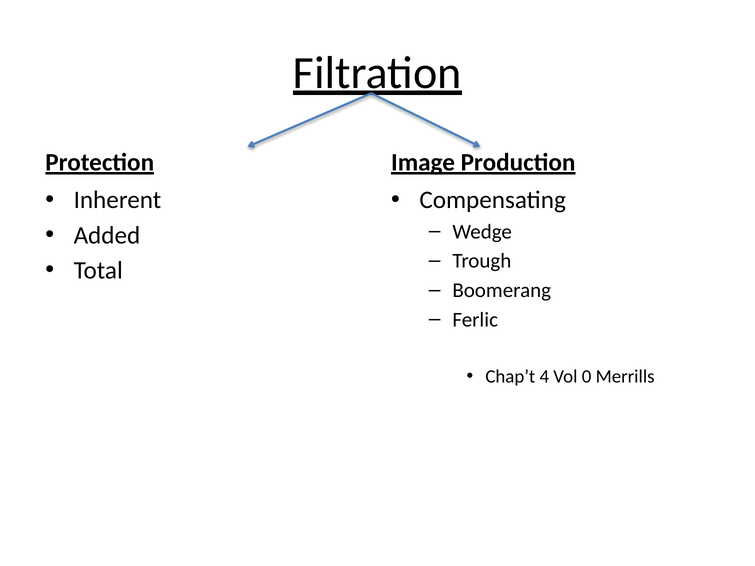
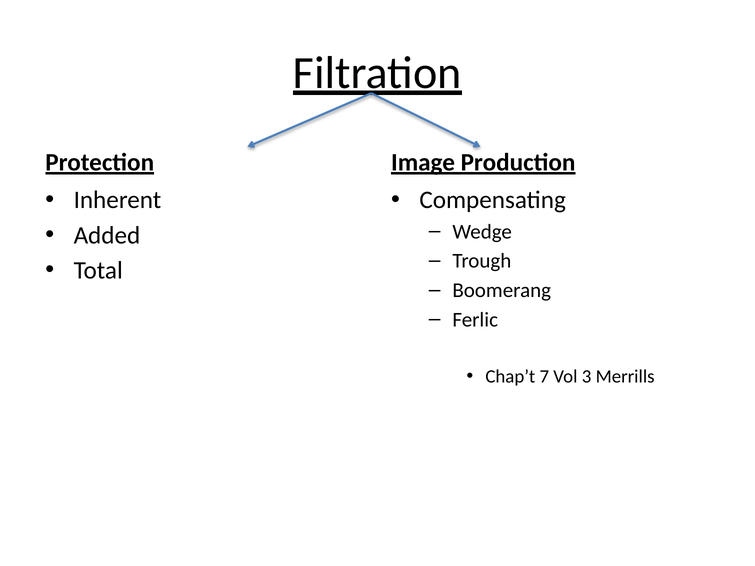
4: 4 -> 7
0: 0 -> 3
